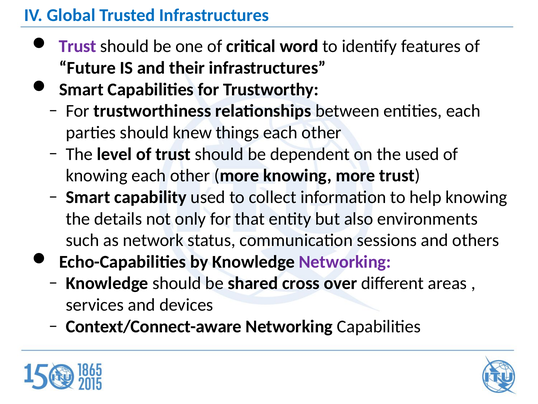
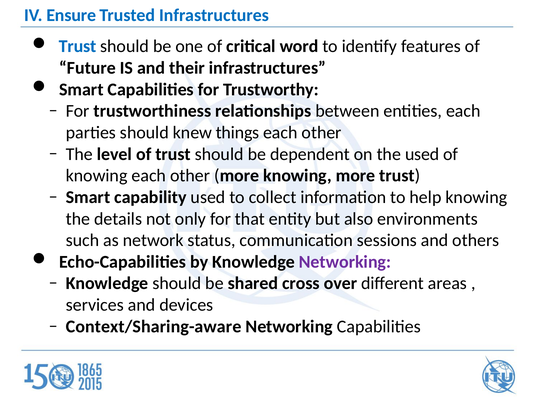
Global: Global -> Ensure
Trust at (78, 46) colour: purple -> blue
Context/Connect-aware: Context/Connect-aware -> Context/Sharing-aware
